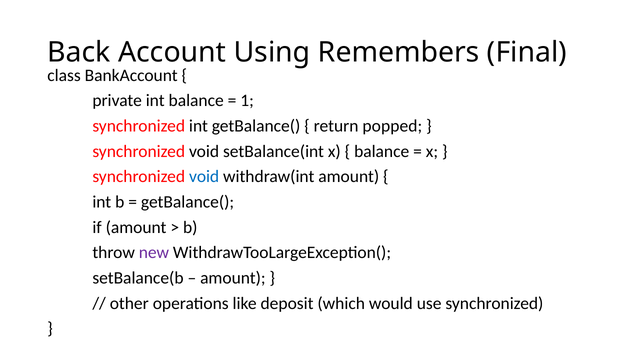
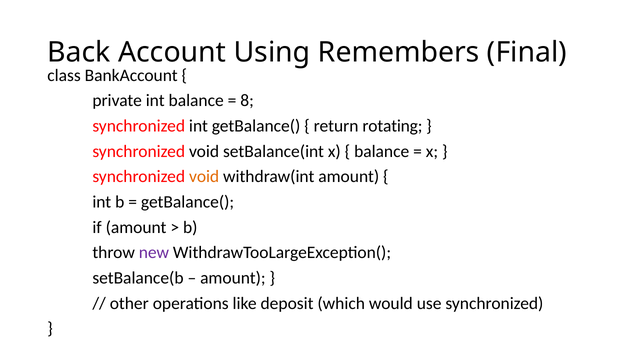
1: 1 -> 8
popped: popped -> rotating
void at (204, 177) colour: blue -> orange
